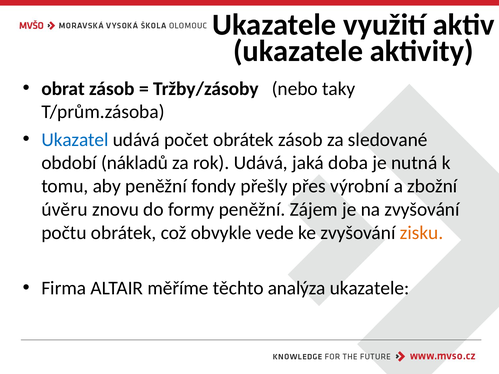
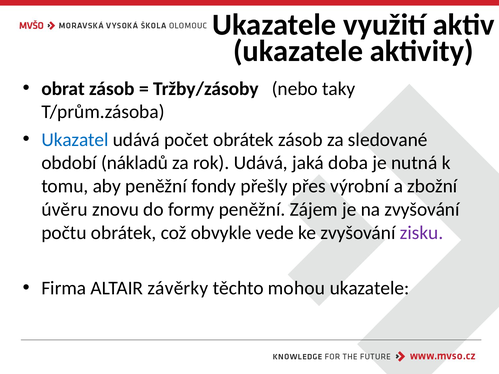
zisku colour: orange -> purple
měříme: měříme -> závěrky
analýza: analýza -> mohou
